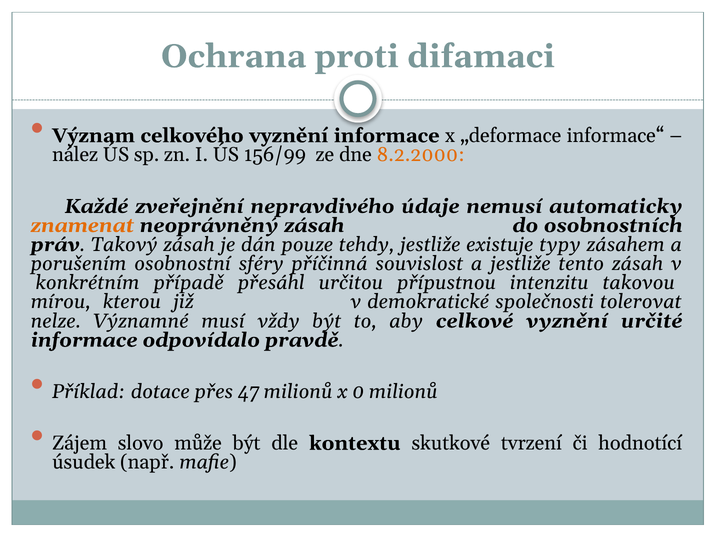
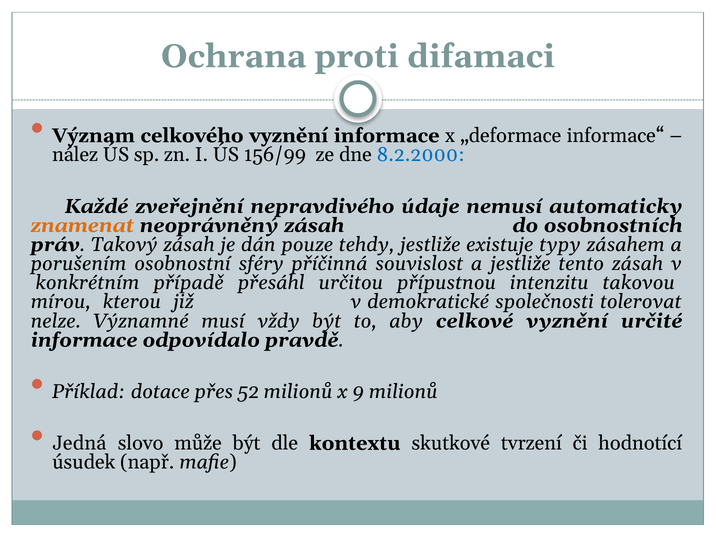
8.2.2000 colour: orange -> blue
47: 47 -> 52
0: 0 -> 9
Zájem: Zájem -> Jedná
